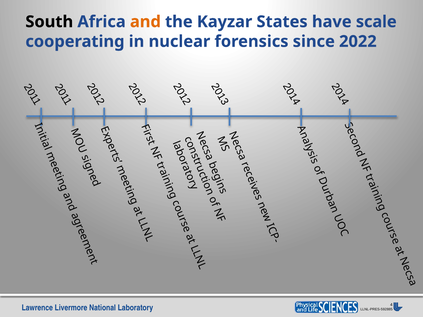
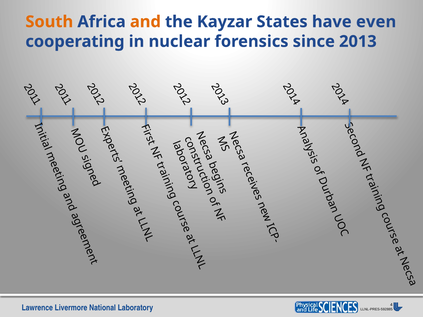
South colour: black -> orange
scale: scale -> even
2022: 2022 -> 2013
